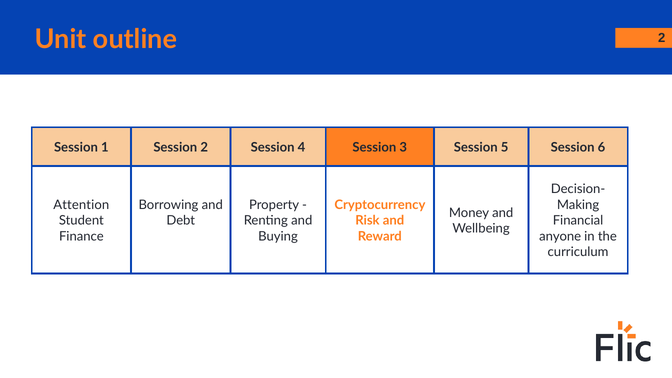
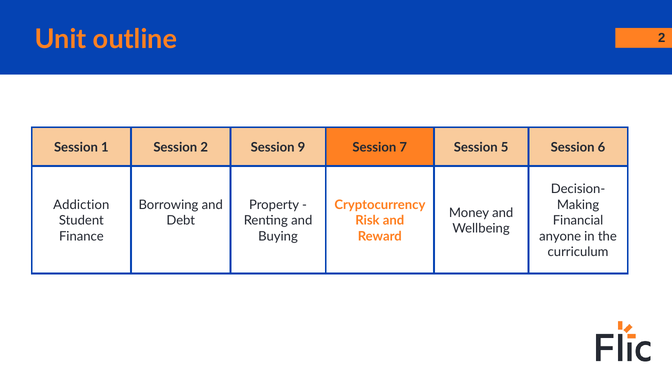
4: 4 -> 9
3: 3 -> 7
Attention: Attention -> Addiction
